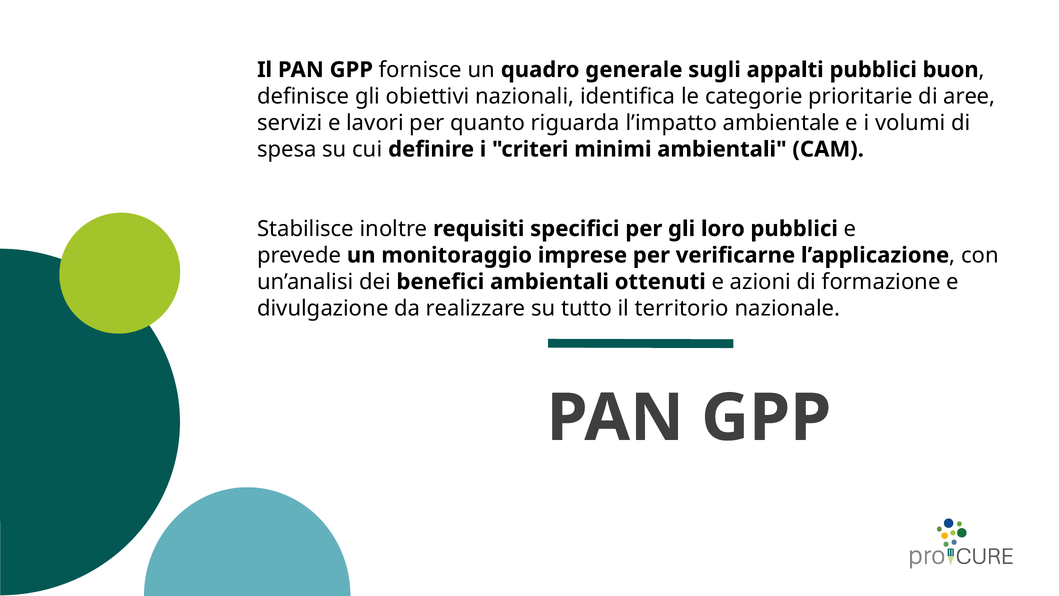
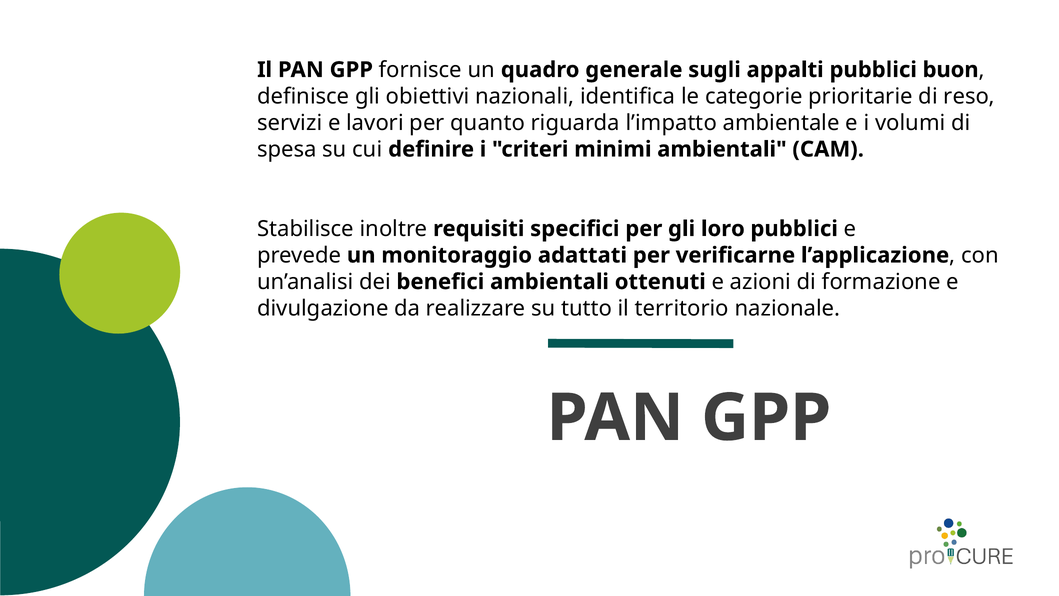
aree: aree -> reso
imprese: imprese -> adattati
